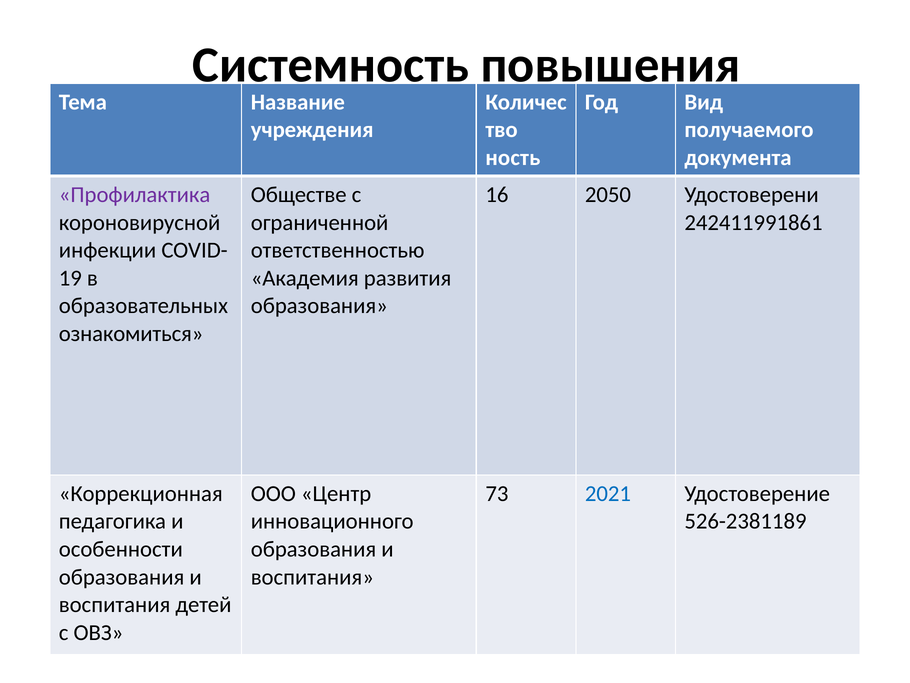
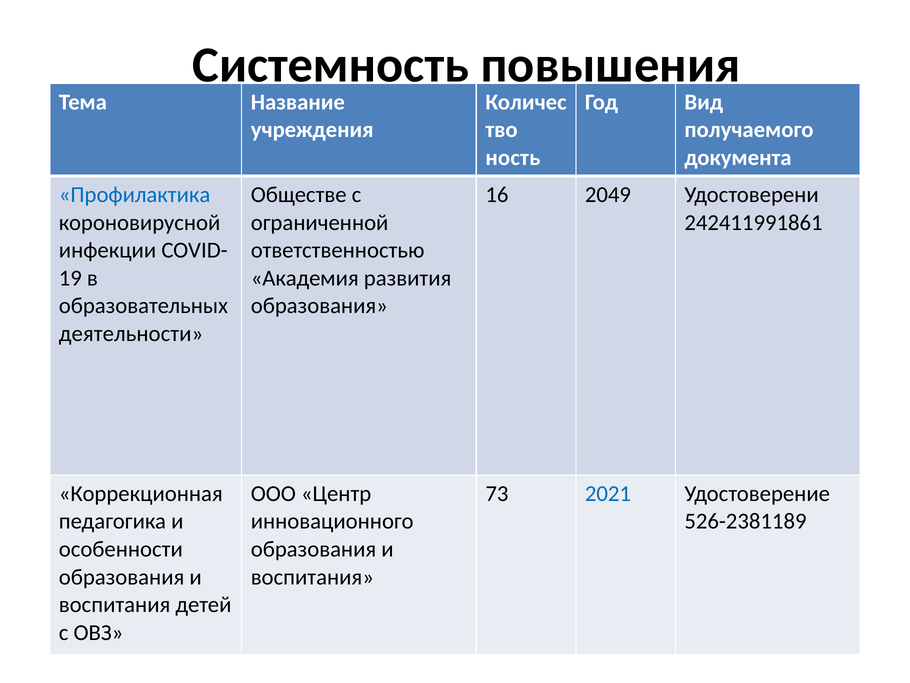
Профилактика colour: purple -> blue
2050: 2050 -> 2049
ознакомиться: ознакомиться -> деятельности
